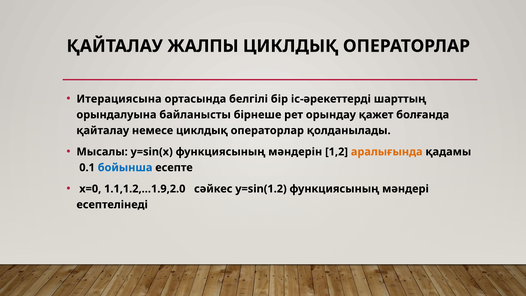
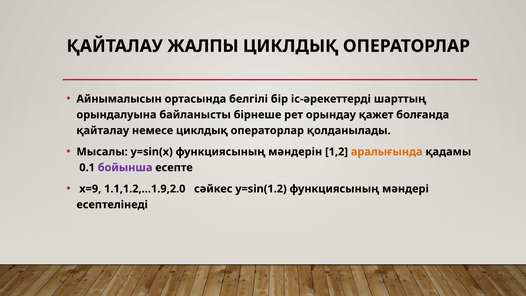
Итерациясына: Итерациясына -> Айнымалысын
бойынша colour: blue -> purple
x=0: x=0 -> x=9
